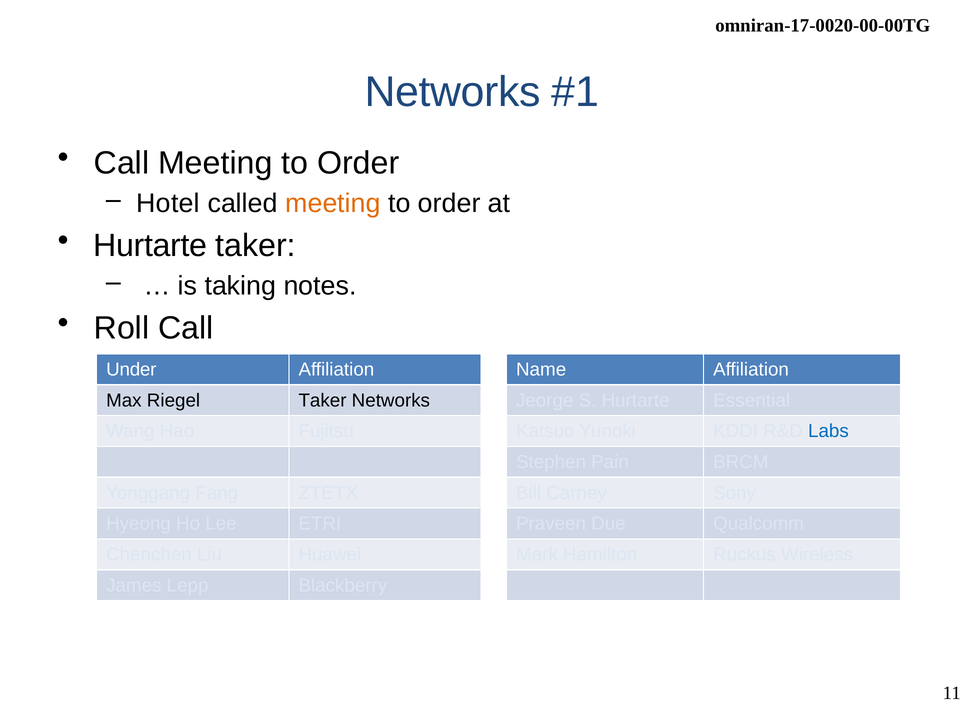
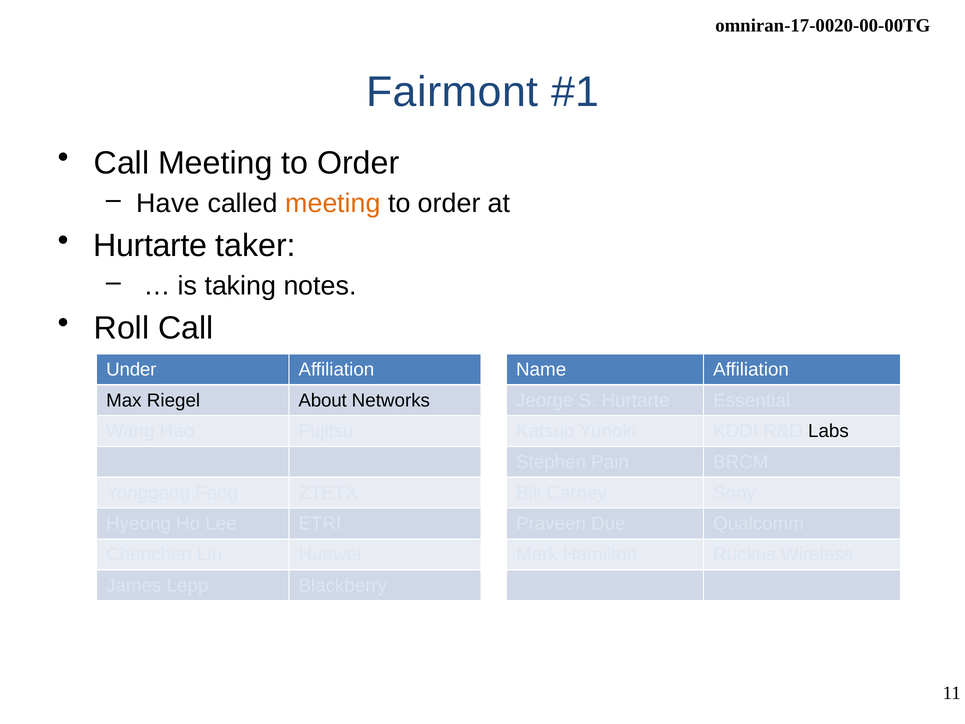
Networks at (453, 92): Networks -> Fairmont
Hotel: Hotel -> Have
Riegel Taker: Taker -> About
Labs colour: blue -> black
